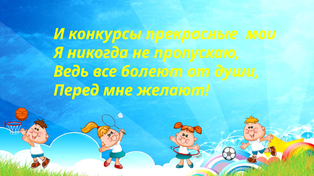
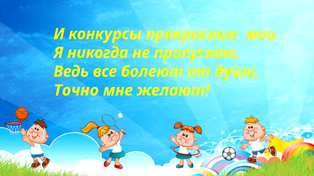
Перед: Перед -> Точно
